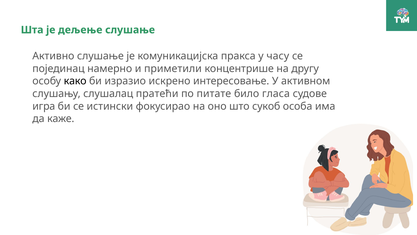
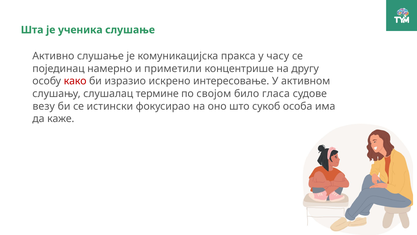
дељење: дељење -> ученика
како colour: black -> red
пратећи: пратећи -> термине
питате: питате -> својом
игра: игра -> везу
